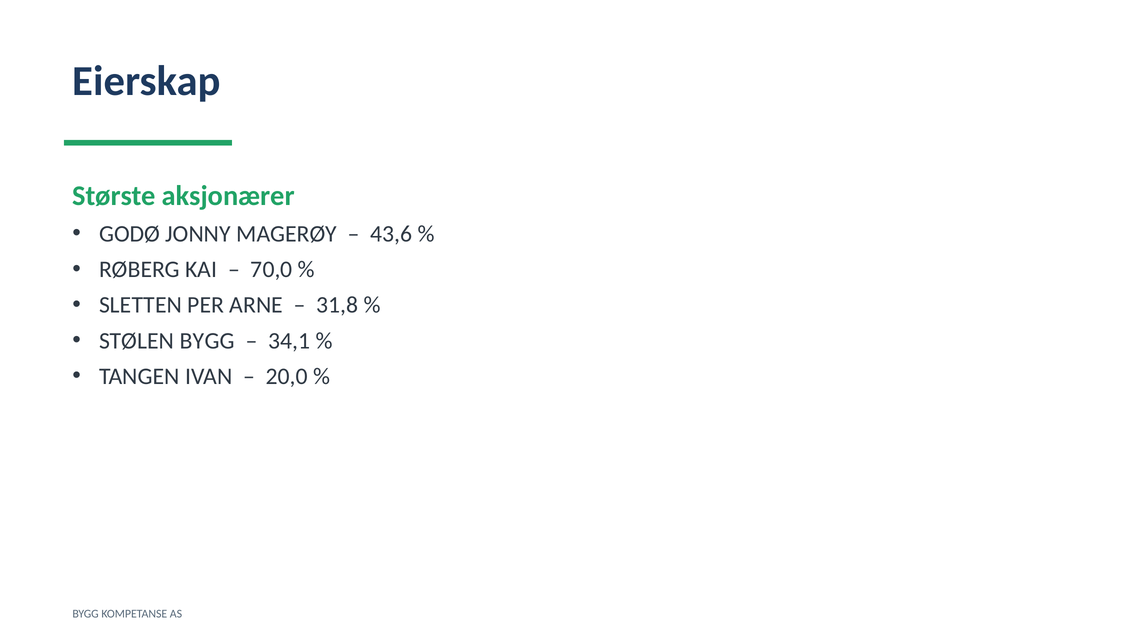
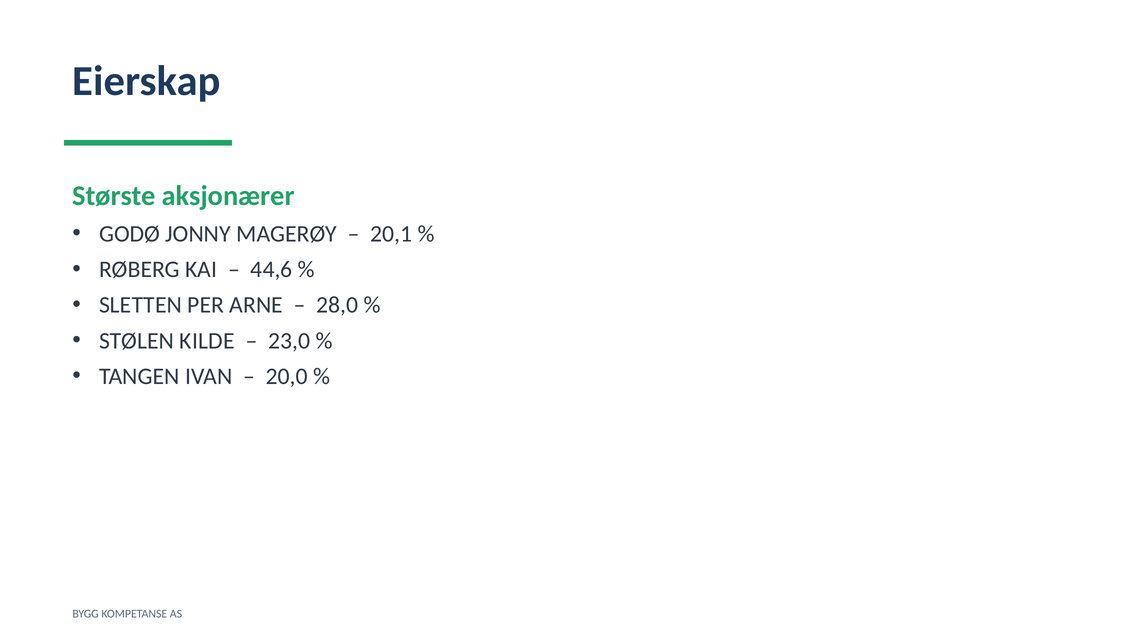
43,6: 43,6 -> 20,1
70,0: 70,0 -> 44,6
31,8: 31,8 -> 28,0
STØLEN BYGG: BYGG -> KILDE
34,1: 34,1 -> 23,0
